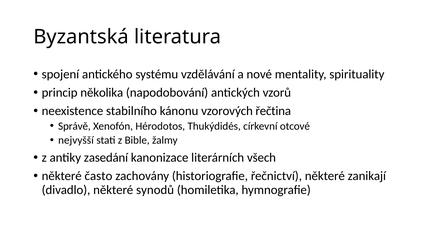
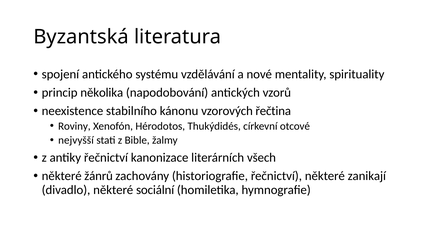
Správě: Správě -> Roviny
antiky zasedání: zasedání -> řečnictví
často: často -> žánrů
synodů: synodů -> sociální
